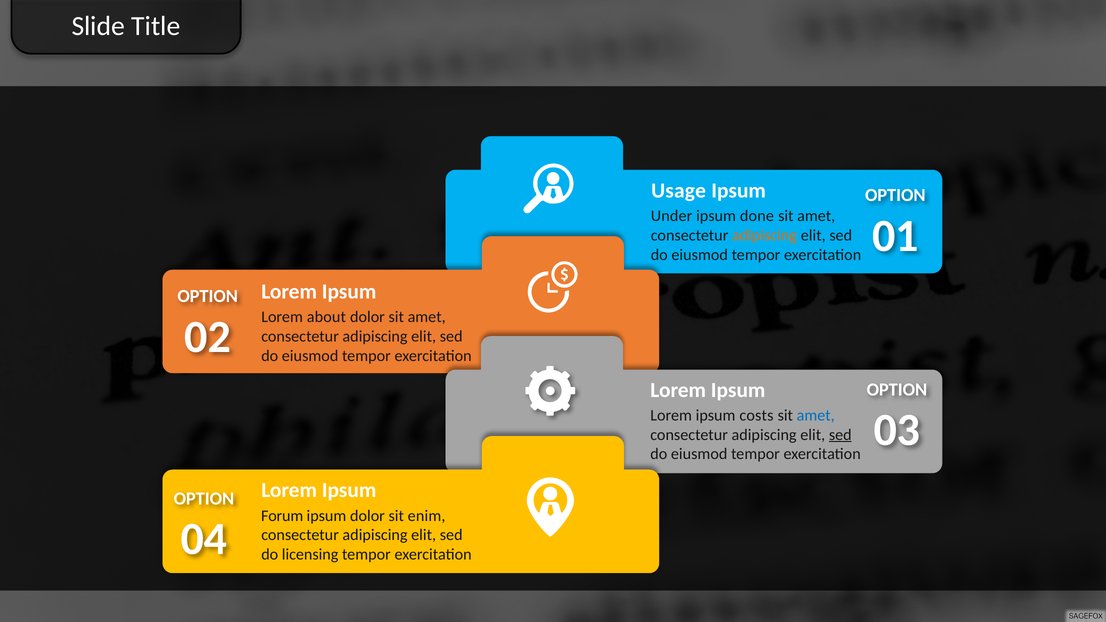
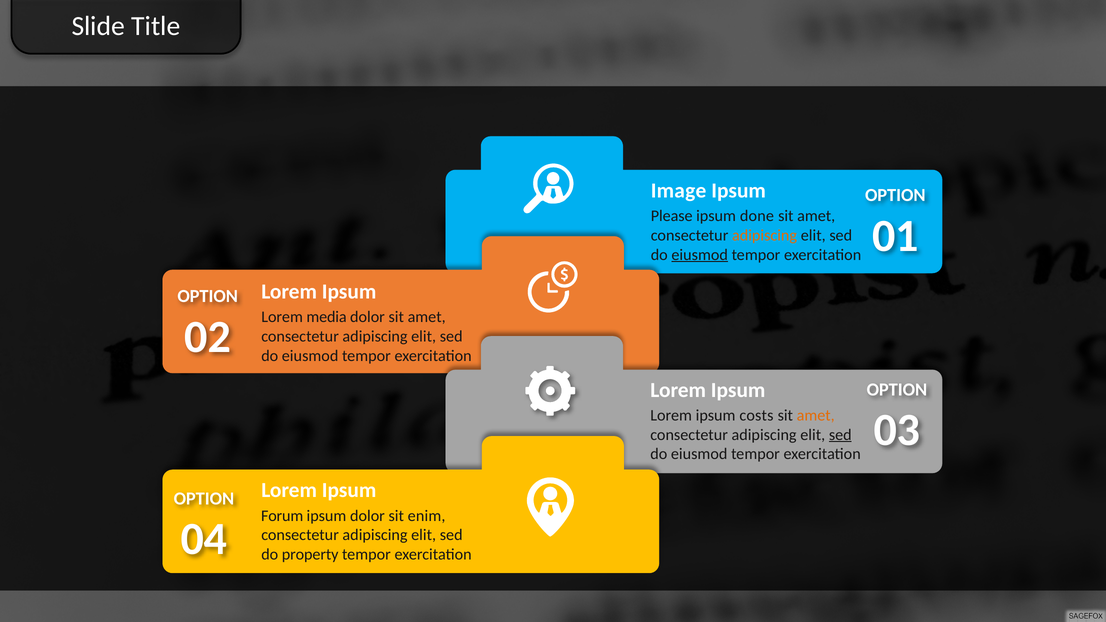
Usage: Usage -> Image
Under: Under -> Please
eiusmod at (700, 255) underline: none -> present
about: about -> media
amet at (816, 415) colour: blue -> orange
licensing: licensing -> property
